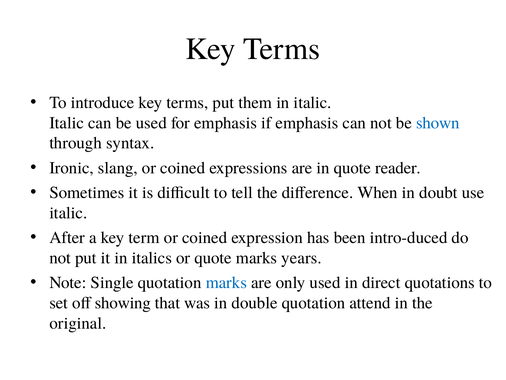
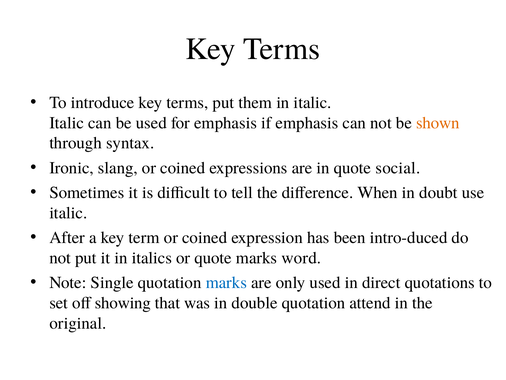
shown colour: blue -> orange
reader: reader -> social
years: years -> word
